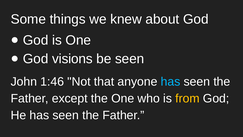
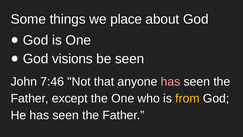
knew: knew -> place
1:46: 1:46 -> 7:46
has at (171, 82) colour: light blue -> pink
